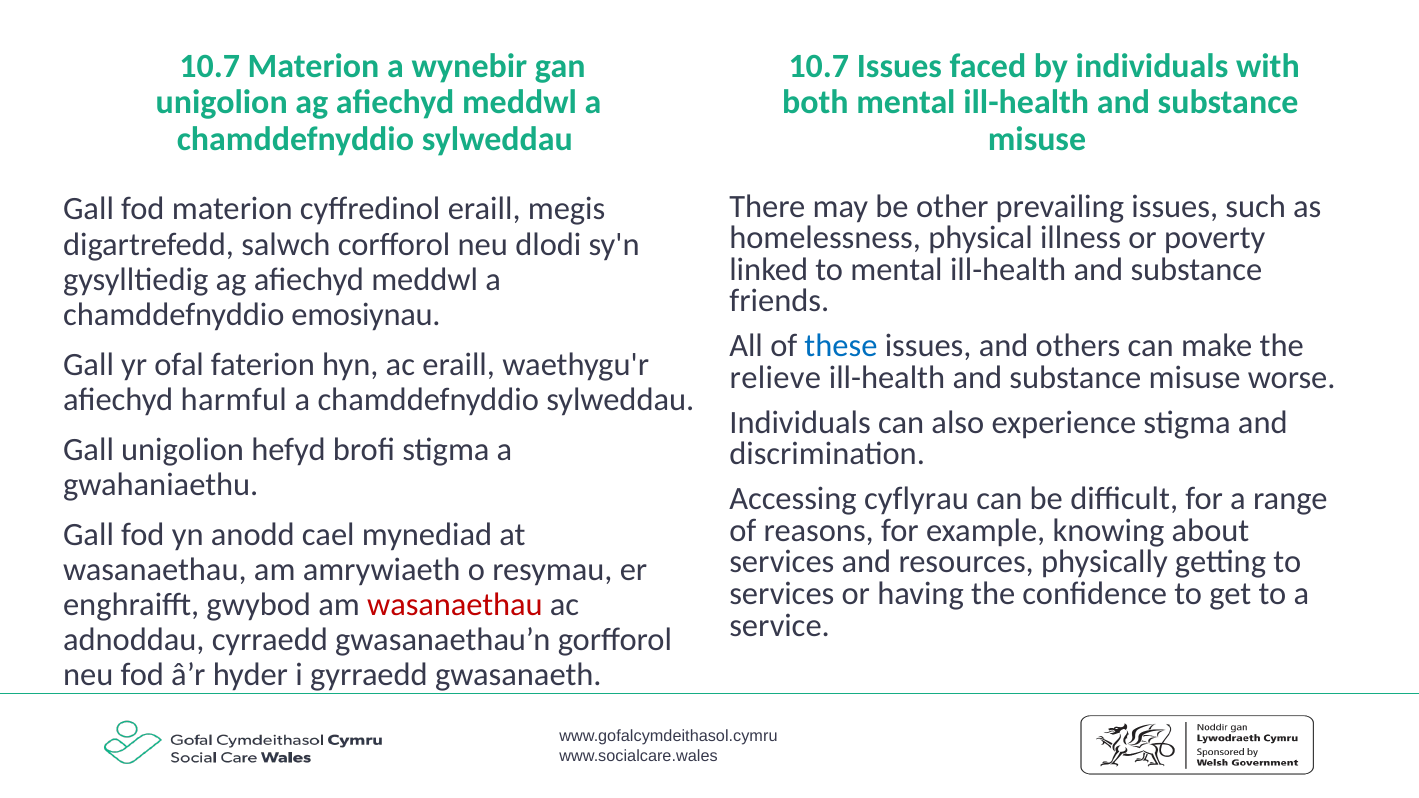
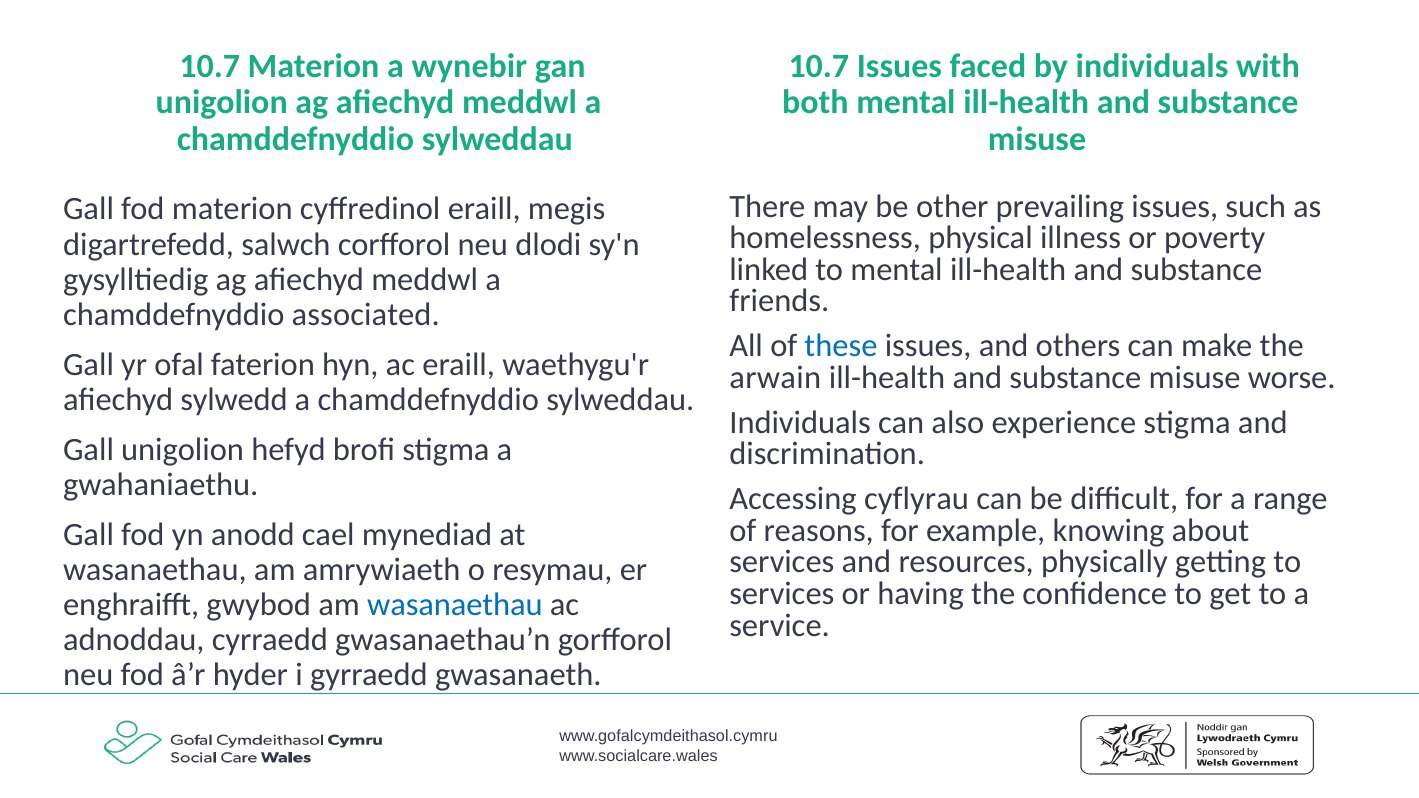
emosiynau: emosiynau -> associated
relieve: relieve -> arwain
harmful: harmful -> sylwedd
wasanaethau at (455, 605) colour: red -> blue
